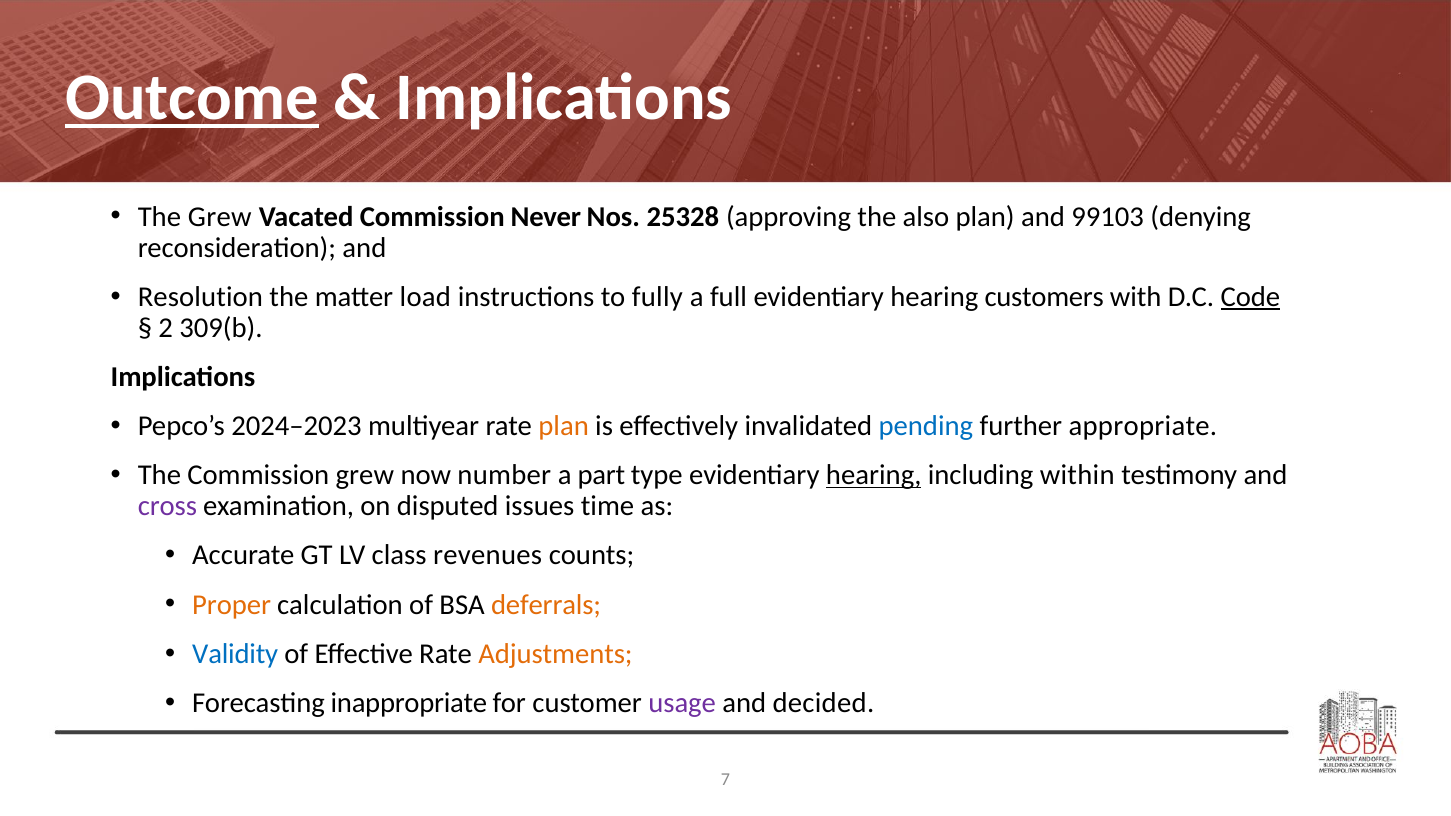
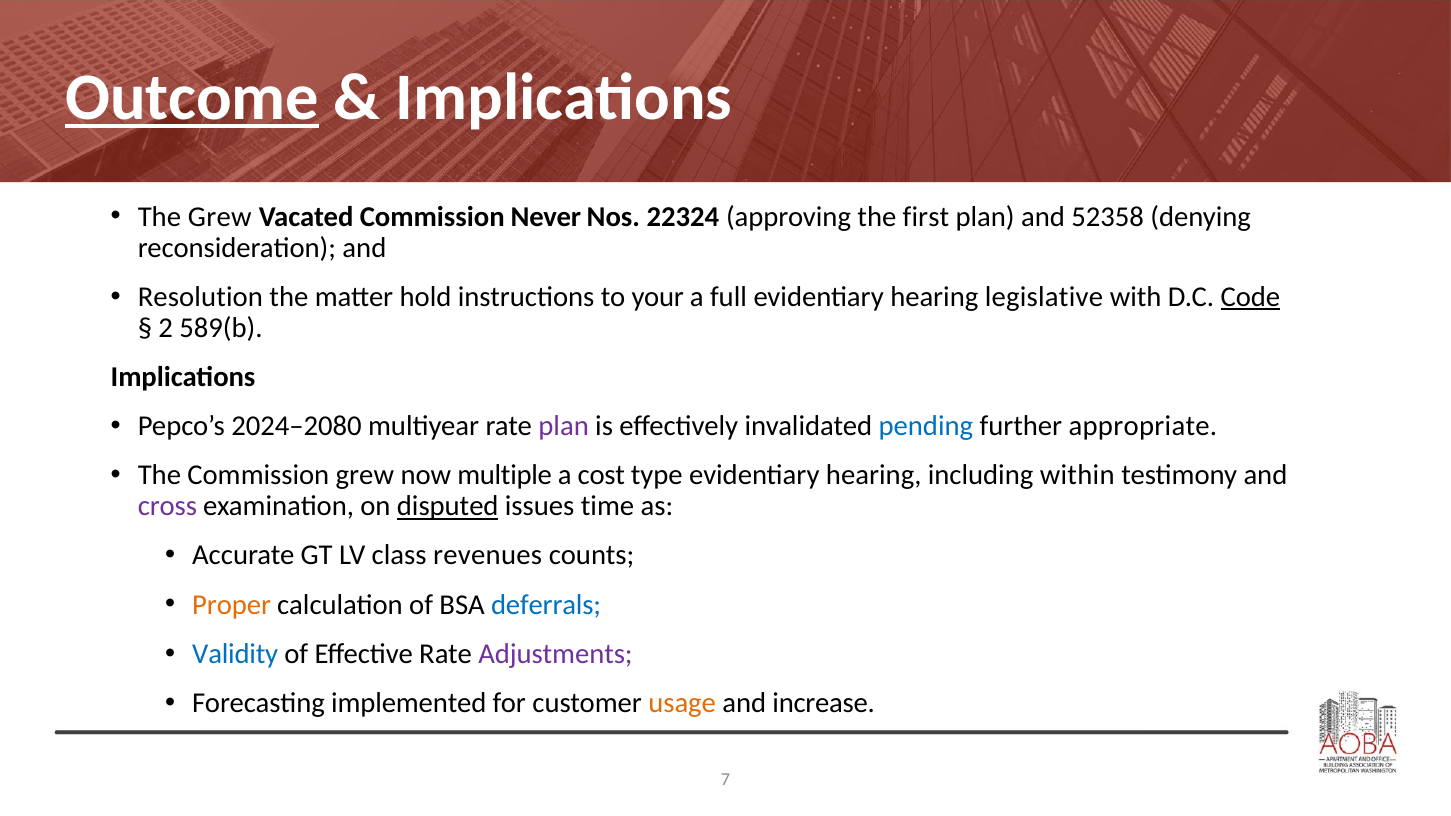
25328: 25328 -> 22324
also: also -> first
99103: 99103 -> 52358
load: load -> hold
fully: fully -> your
customers: customers -> legislative
309(b: 309(b -> 589(b
2024–2023: 2024–2023 -> 2024–2080
plan at (564, 426) colour: orange -> purple
number: number -> multiple
part: part -> cost
hearing at (874, 475) underline: present -> none
disputed underline: none -> present
deferrals colour: orange -> blue
Adjustments colour: orange -> purple
inappropriate: inappropriate -> implemented
usage colour: purple -> orange
decided: decided -> increase
